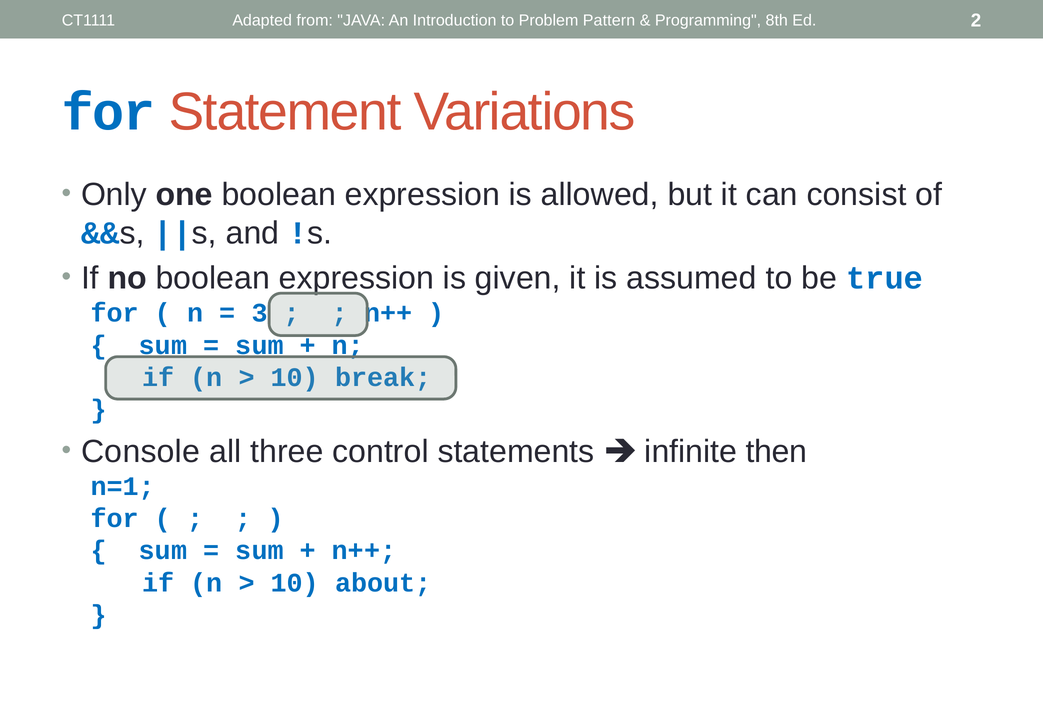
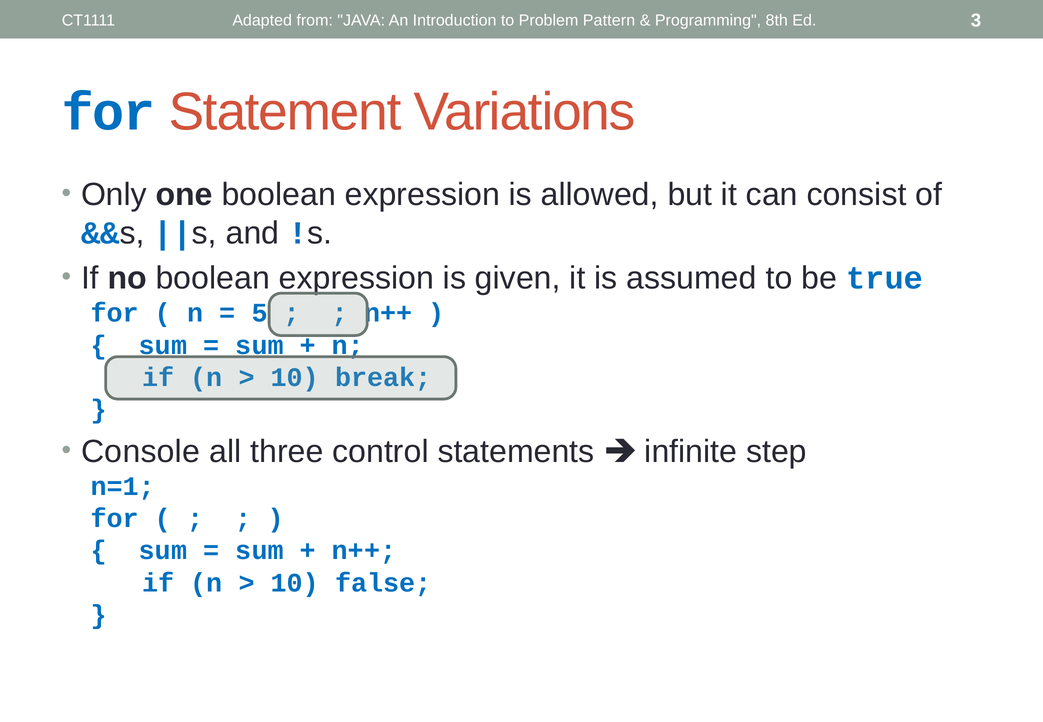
2: 2 -> 3
3: 3 -> 5
then: then -> step
about: about -> false
